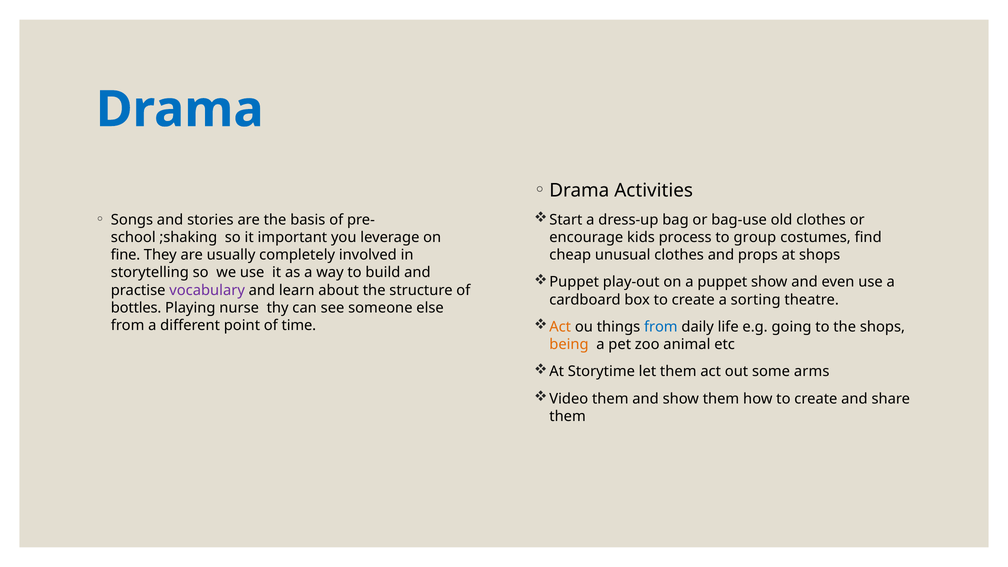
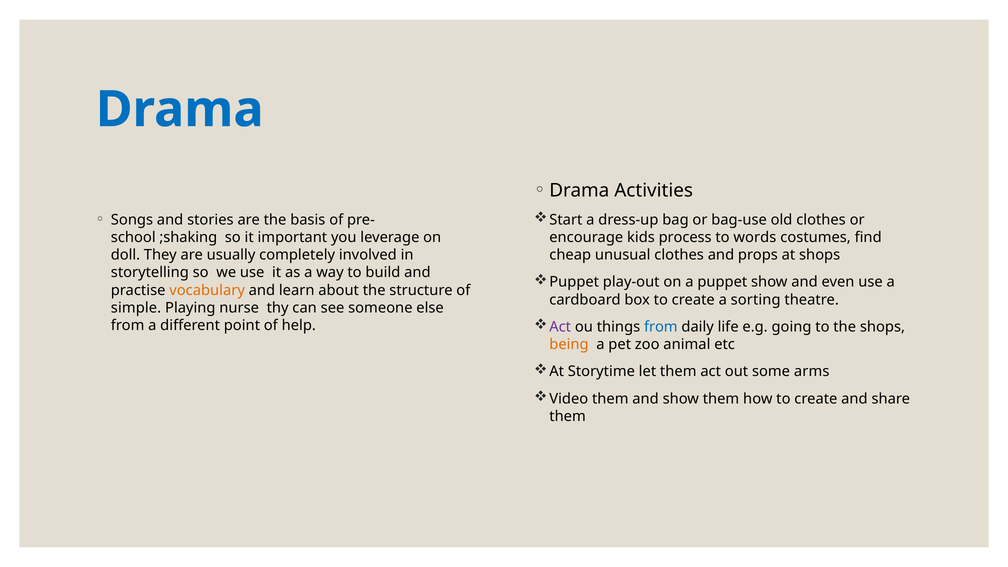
group: group -> words
fine: fine -> doll
vocabulary colour: purple -> orange
bottles: bottles -> simple
Act at (560, 327) colour: orange -> purple
time: time -> help
